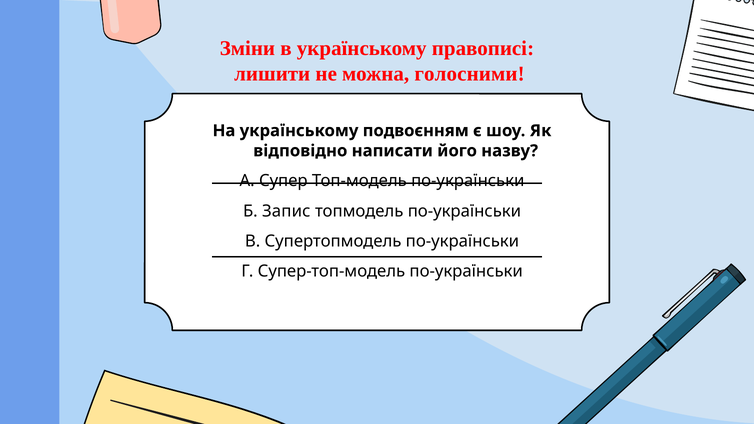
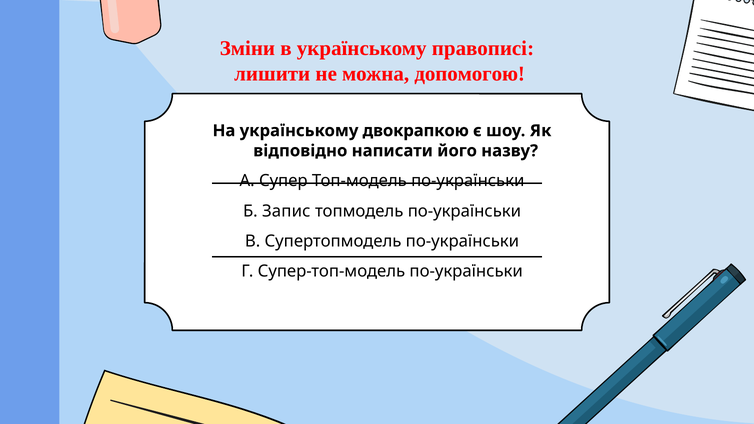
голосними: голосними -> допомогою
подвоєнням: подвоєнням -> двокрапкою
